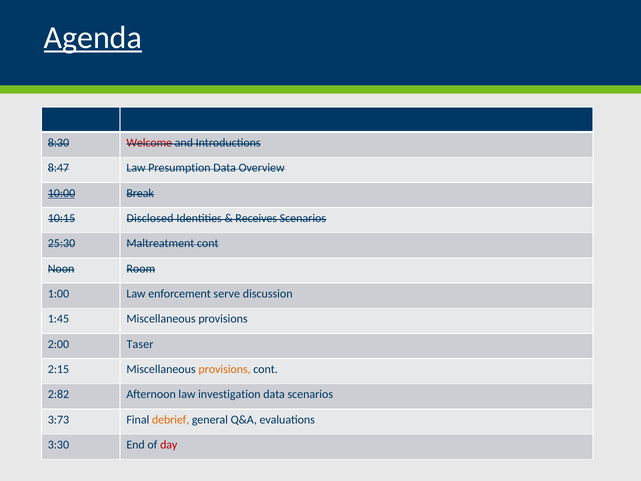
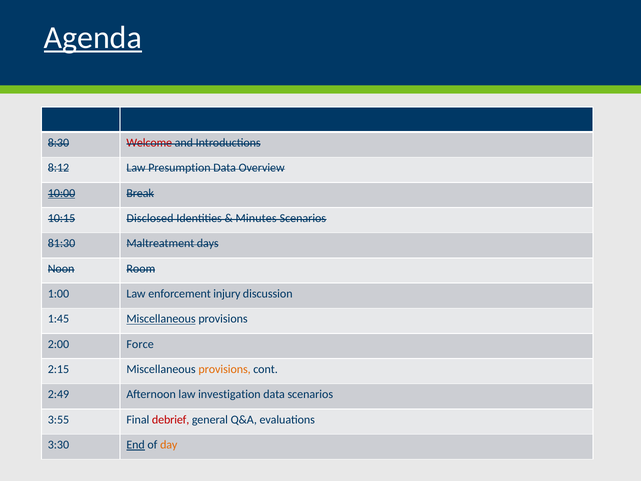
8:47: 8:47 -> 8:12
Receives: Receives -> Minutes
25:30: 25:30 -> 81:30
Maltreatment cont: cont -> days
serve: serve -> injury
Miscellaneous at (161, 319) underline: none -> present
Taser: Taser -> Force
2:82: 2:82 -> 2:49
3:73: 3:73 -> 3:55
debrief colour: orange -> red
End underline: none -> present
day colour: red -> orange
